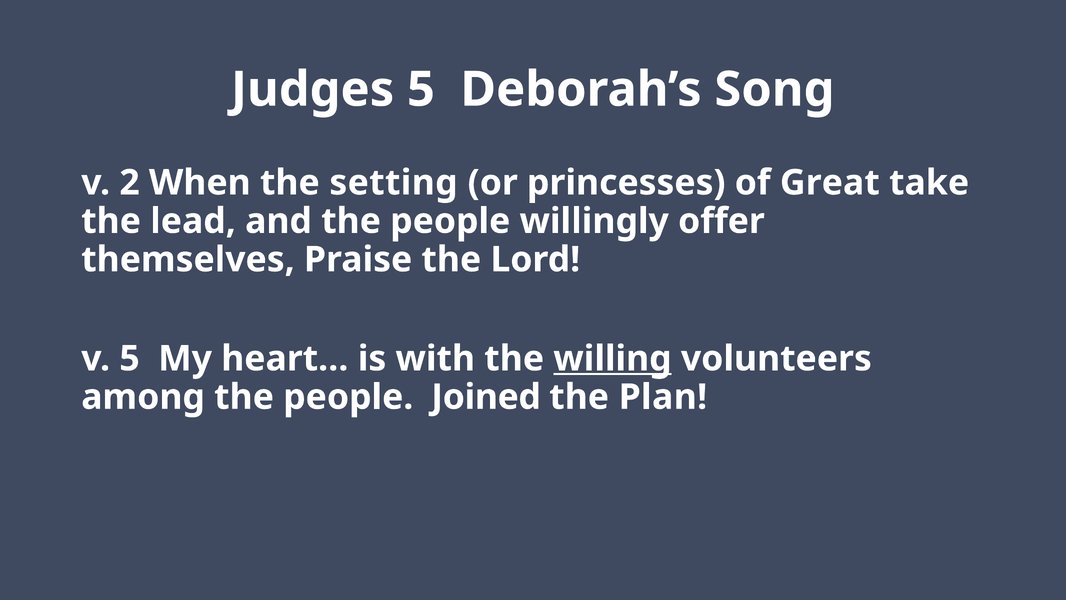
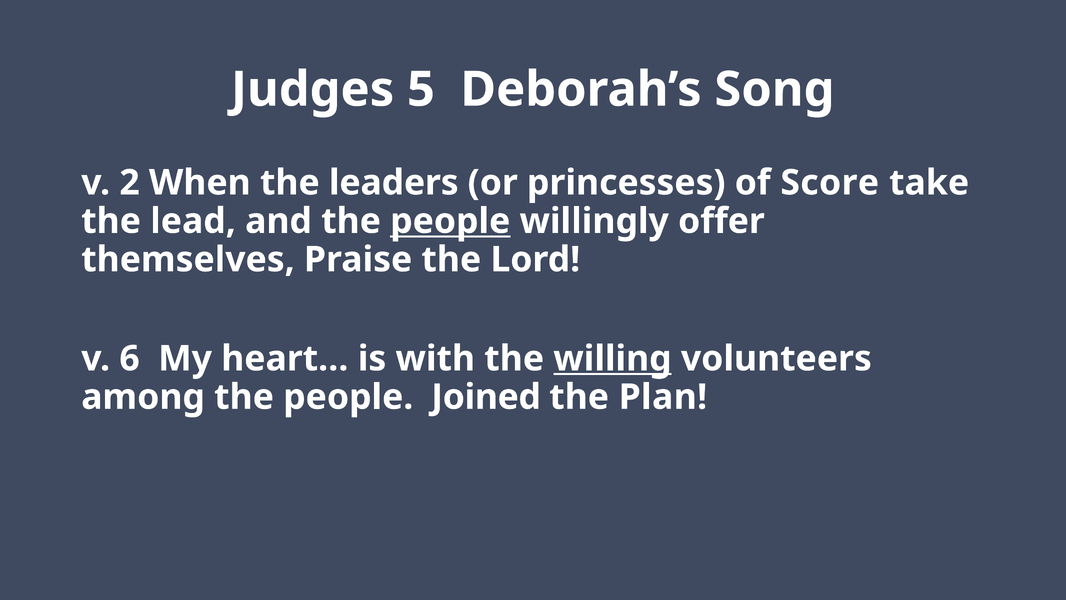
setting: setting -> leaders
Great: Great -> Score
people at (450, 221) underline: none -> present
v 5: 5 -> 6
